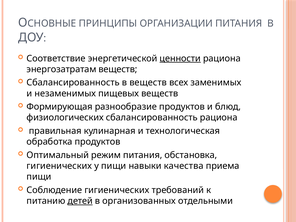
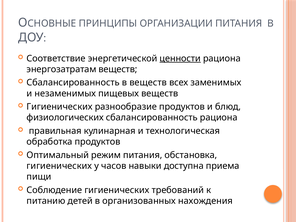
Формирующая at (60, 107): Формирующая -> Гигиенических
у пищи: пищи -> часов
качества: качества -> доступна
детей underline: present -> none
отдельными: отдельными -> нахождения
